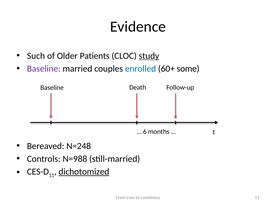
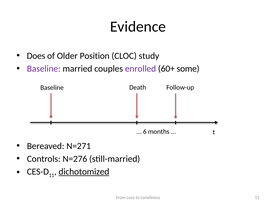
Such: Such -> Does
Patients: Patients -> Position
study underline: present -> none
enrolled colour: blue -> purple
N=248: N=248 -> N=271
N=988: N=988 -> N=276
